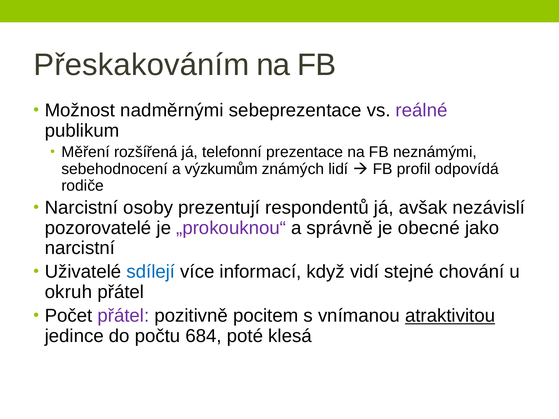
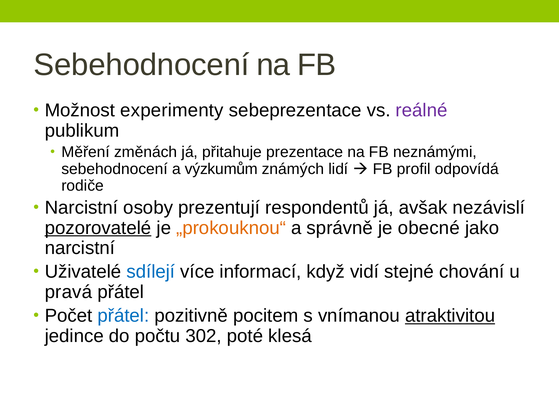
Přeskakováním at (141, 65): Přeskakováním -> Sebehodnocení
nadměrnými: nadměrnými -> experimenty
rozšířená: rozšířená -> změnách
telefonní: telefonní -> přitahuje
pozorovatelé underline: none -> present
„prokouknou“ colour: purple -> orange
okruh: okruh -> pravá
přátel at (123, 316) colour: purple -> blue
684: 684 -> 302
